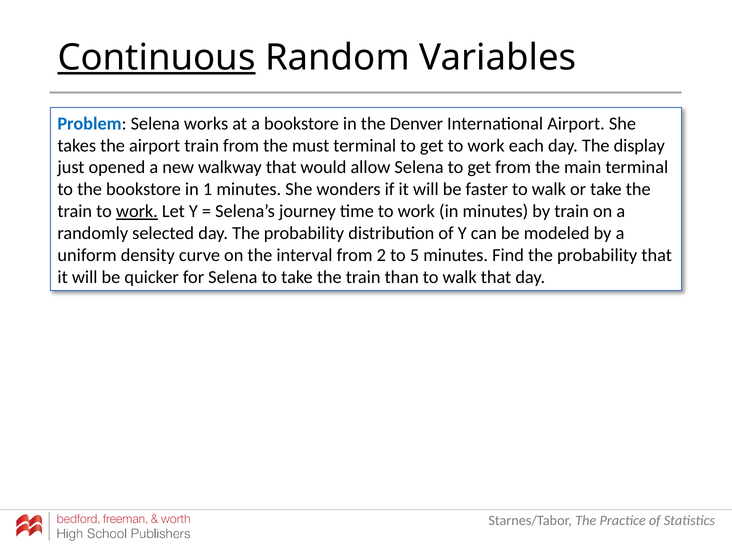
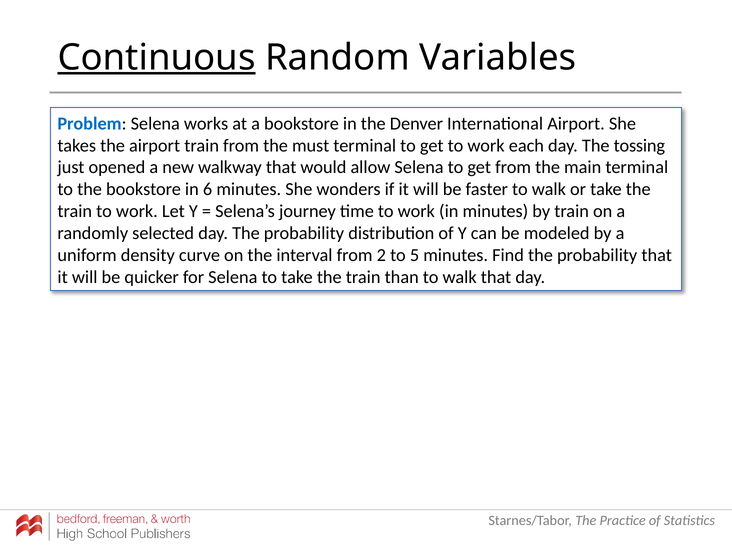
display: display -> tossing
1: 1 -> 6
work at (137, 211) underline: present -> none
